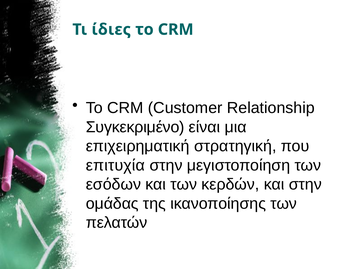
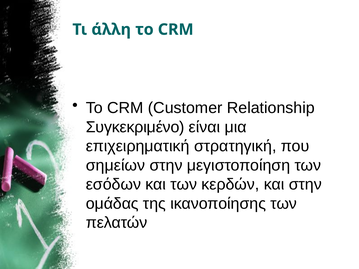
ίδιες: ίδιες -> άλλη
επιτυχία: επιτυχία -> σημείων
